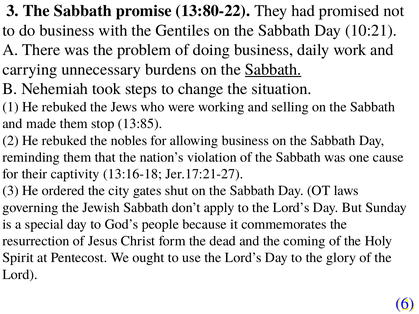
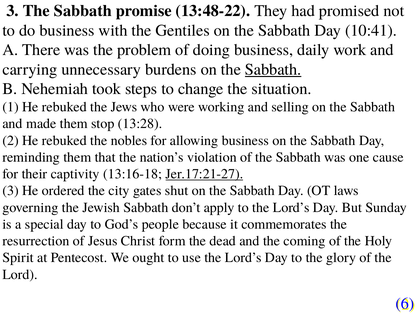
13:80-22: 13:80-22 -> 13:48-22
10:21: 10:21 -> 10:41
13:85: 13:85 -> 13:28
Jer.17:21-27 underline: none -> present
